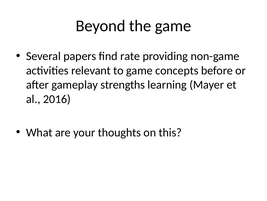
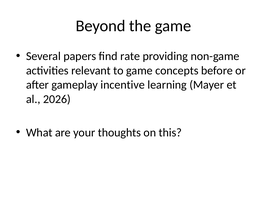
strengths: strengths -> incentive
2016: 2016 -> 2026
